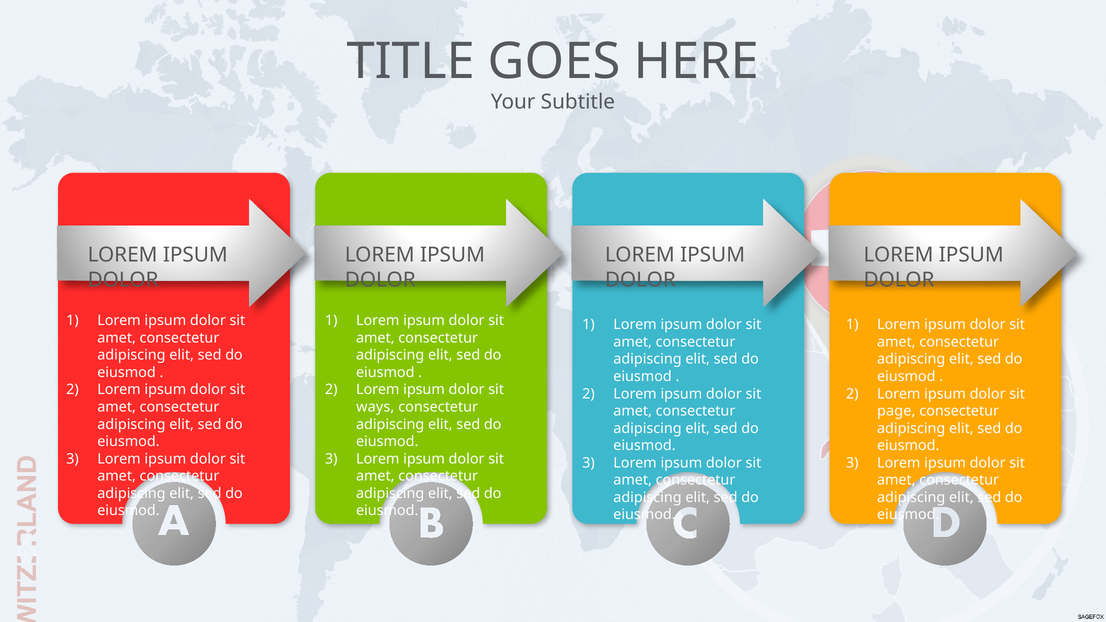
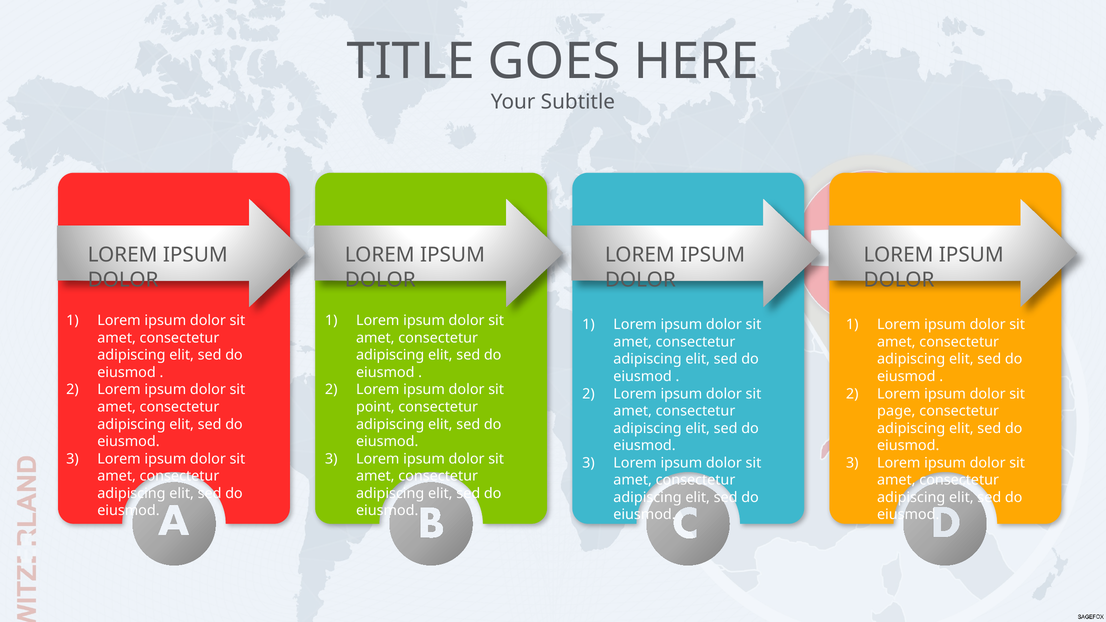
ways: ways -> point
